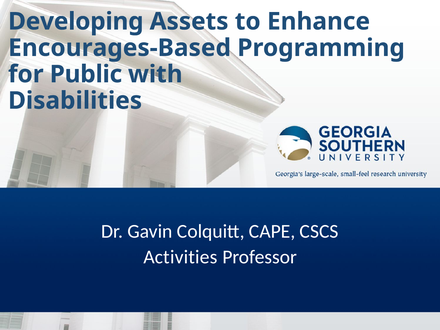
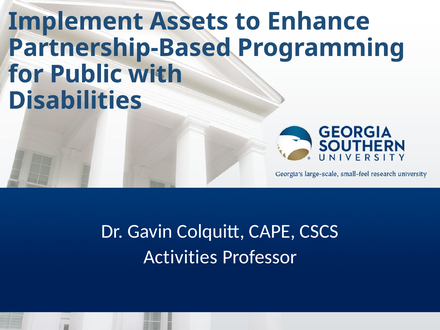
Developing: Developing -> Implement
Encourages-Based: Encourages-Based -> Partnership-Based
